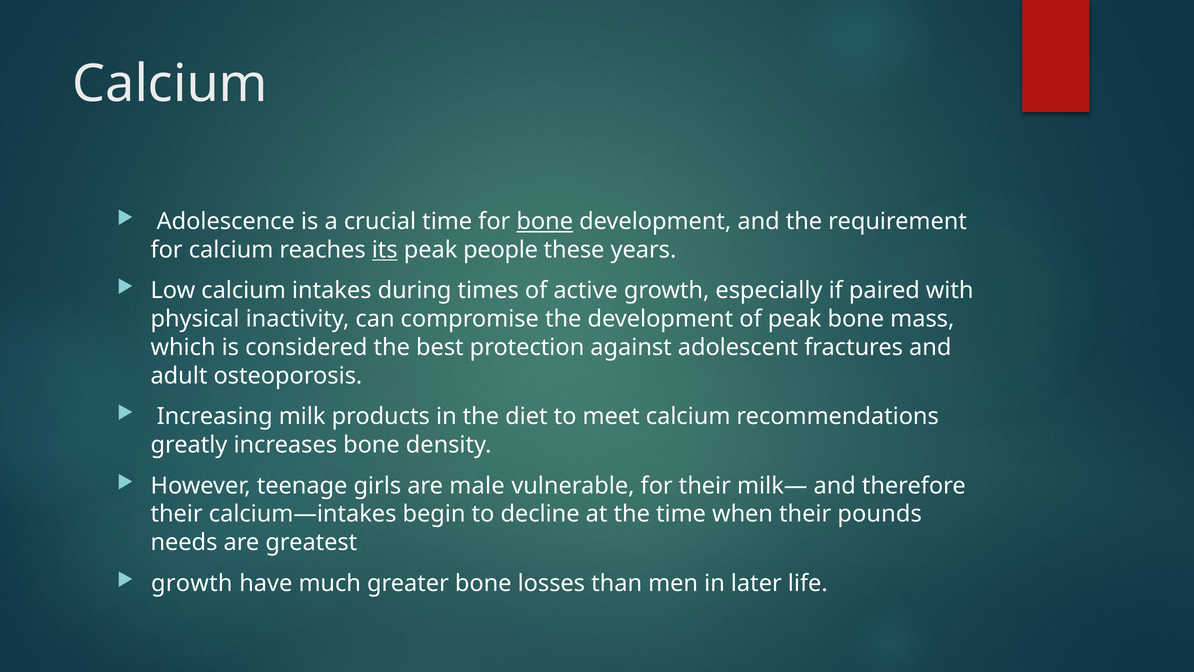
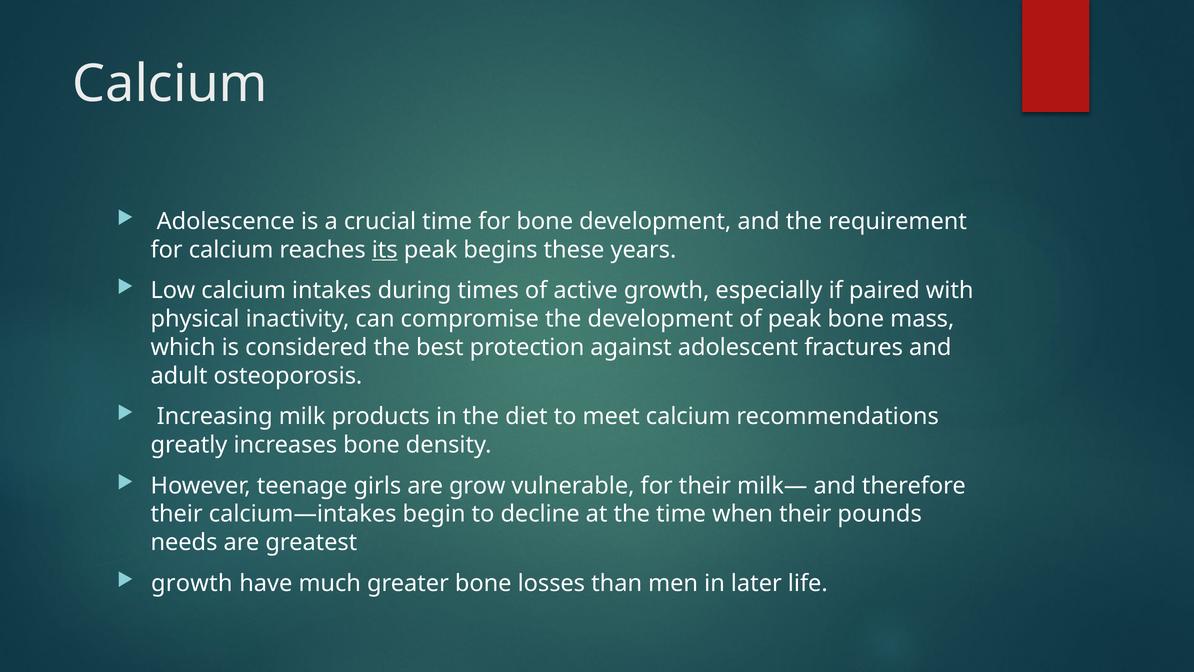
bone at (545, 221) underline: present -> none
people: people -> begins
male: male -> grow
